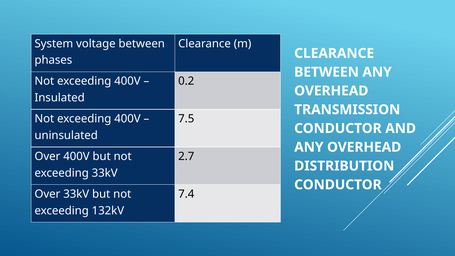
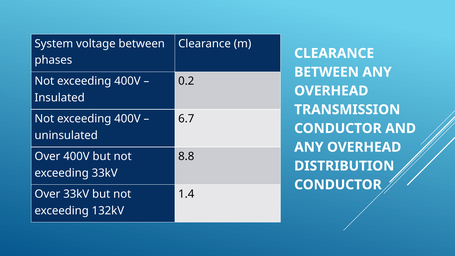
7.5: 7.5 -> 6.7
2.7: 2.7 -> 8.8
7.4: 7.4 -> 1.4
